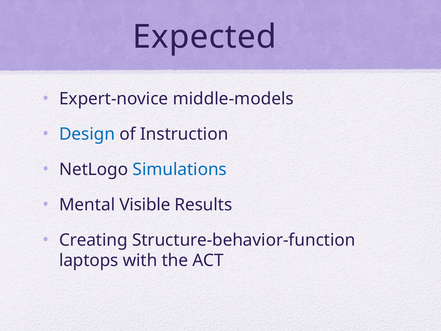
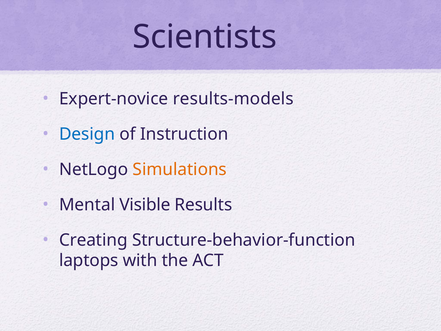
Expected: Expected -> Scientists
middle-models: middle-models -> results-models
Simulations colour: blue -> orange
